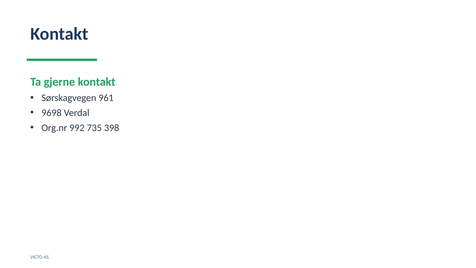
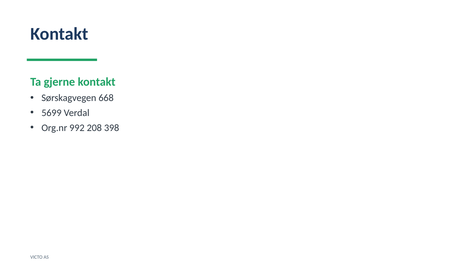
961: 961 -> 668
9698: 9698 -> 5699
735: 735 -> 208
